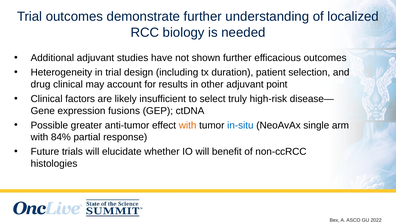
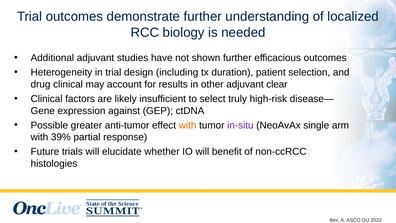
point: point -> clear
fusions: fusions -> against
in-situ colour: blue -> purple
84%: 84% -> 39%
